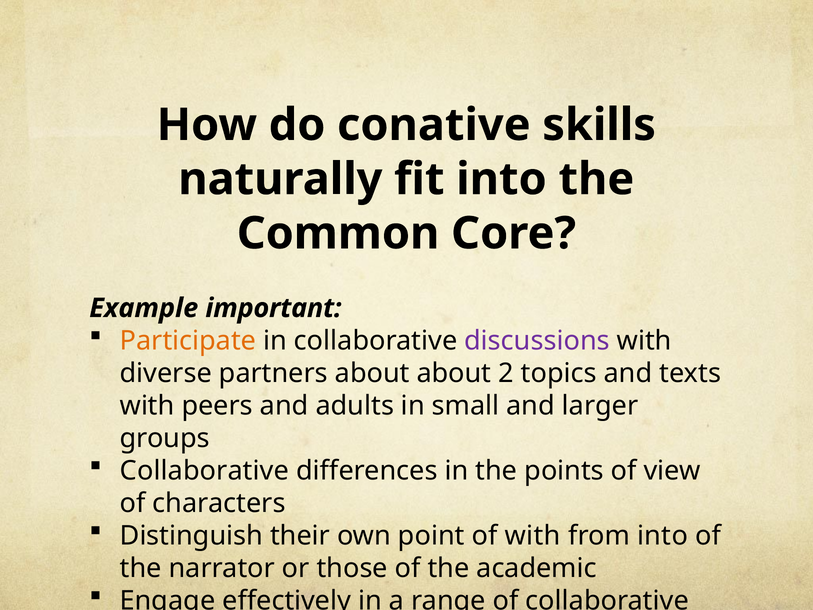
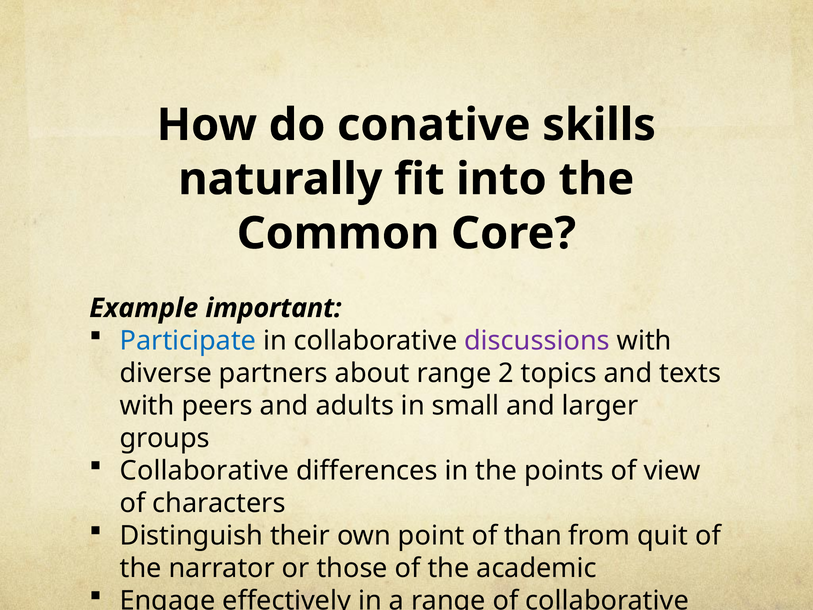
Participate colour: orange -> blue
about about: about -> range
of with: with -> than
from into: into -> quit
